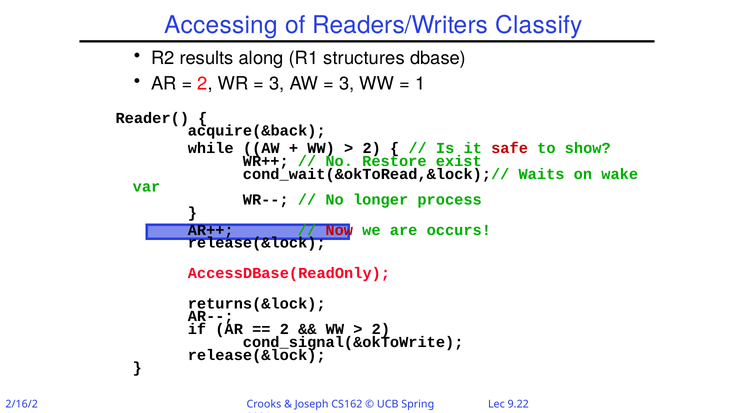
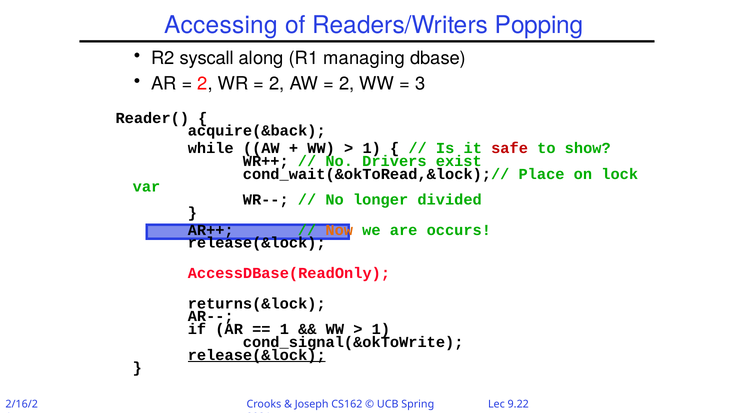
Classify: Classify -> Popping
results: results -> syscall
structures: structures -> managing
3 at (277, 84): 3 -> 2
3 at (347, 84): 3 -> 2
1 at (420, 84): 1 -> 3
2 at (372, 148): 2 -> 1
Restore: Restore -> Drivers
Waits: Waits -> Place
wake: wake -> lock
process: process -> divided
Now colour: red -> orange
2 at (284, 329): 2 -> 1
2 at (381, 329): 2 -> 1
release(&lock at (257, 355) underline: none -> present
